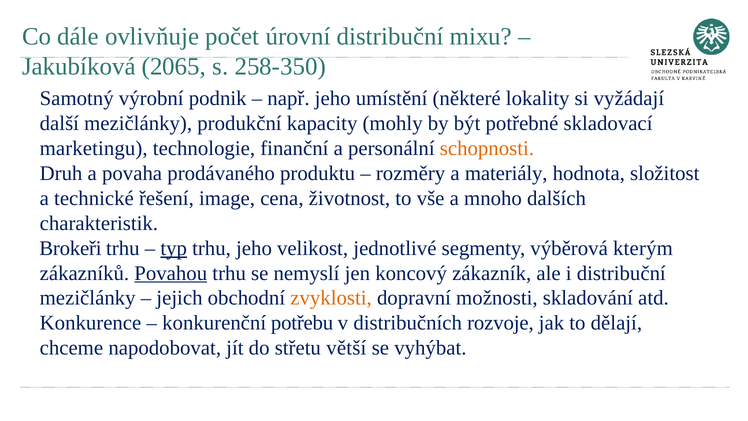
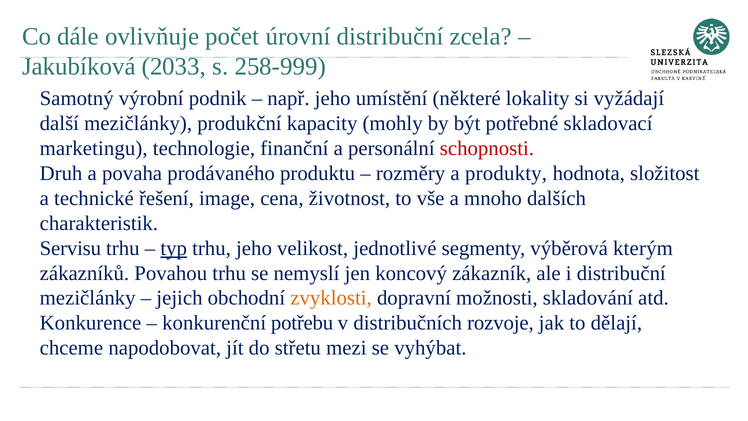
mixu: mixu -> zcela
2065: 2065 -> 2033
258-350: 258-350 -> 258-999
schopnosti colour: orange -> red
materiály: materiály -> produkty
Brokeři: Brokeři -> Servisu
Povahou underline: present -> none
větší: větší -> mezi
